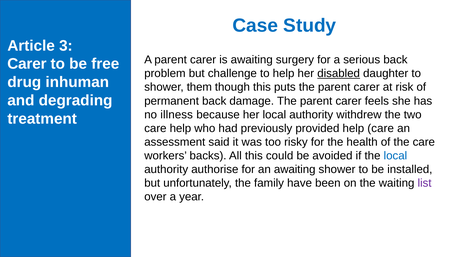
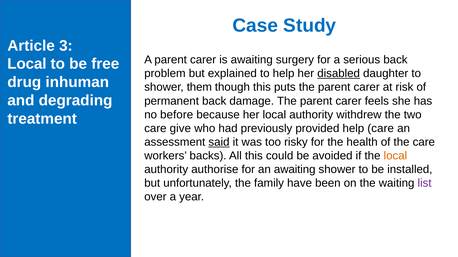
Carer at (27, 64): Carer -> Local
challenge: challenge -> explained
illness: illness -> before
care help: help -> give
said underline: none -> present
local at (395, 156) colour: blue -> orange
